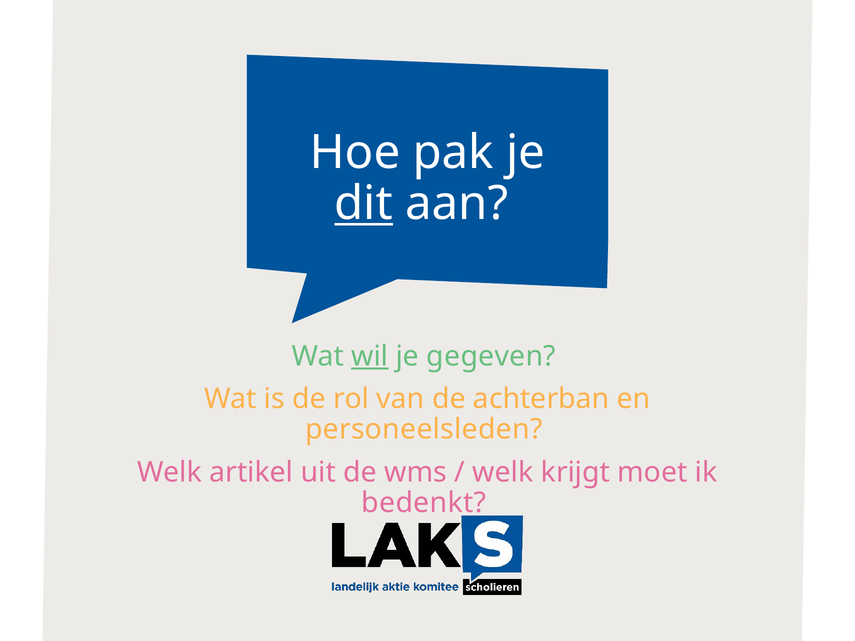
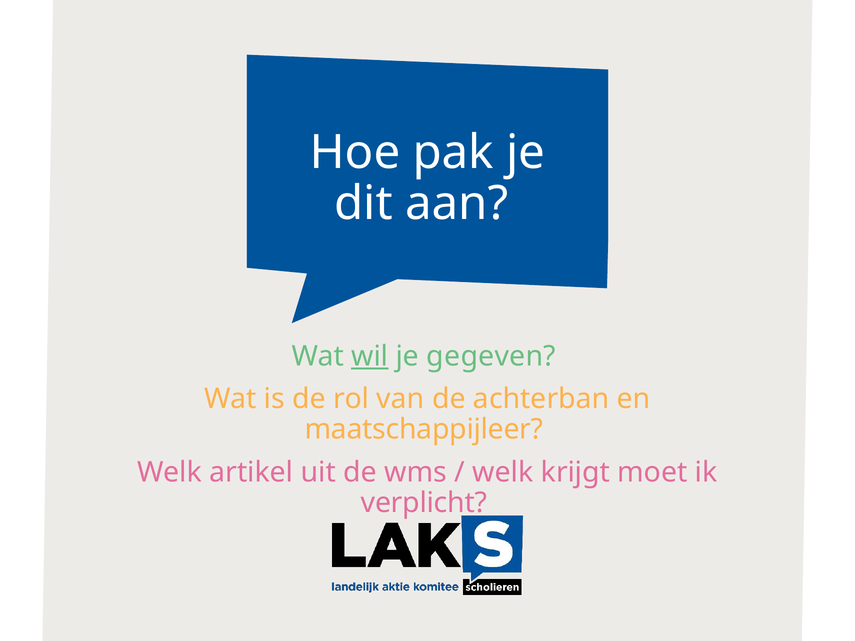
dit underline: present -> none
personeelsleden: personeelsleden -> maatschappijleer
bedenkt: bedenkt -> verplicht
